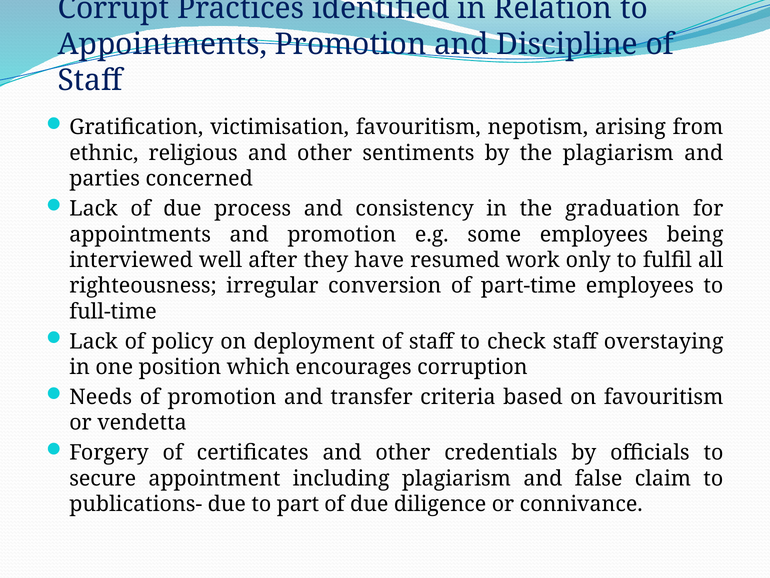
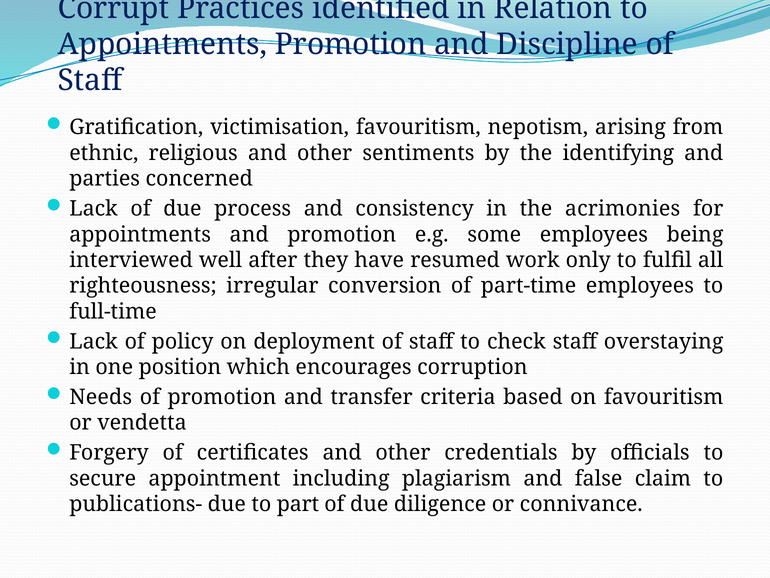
the plagiarism: plagiarism -> identifying
graduation: graduation -> acrimonies
